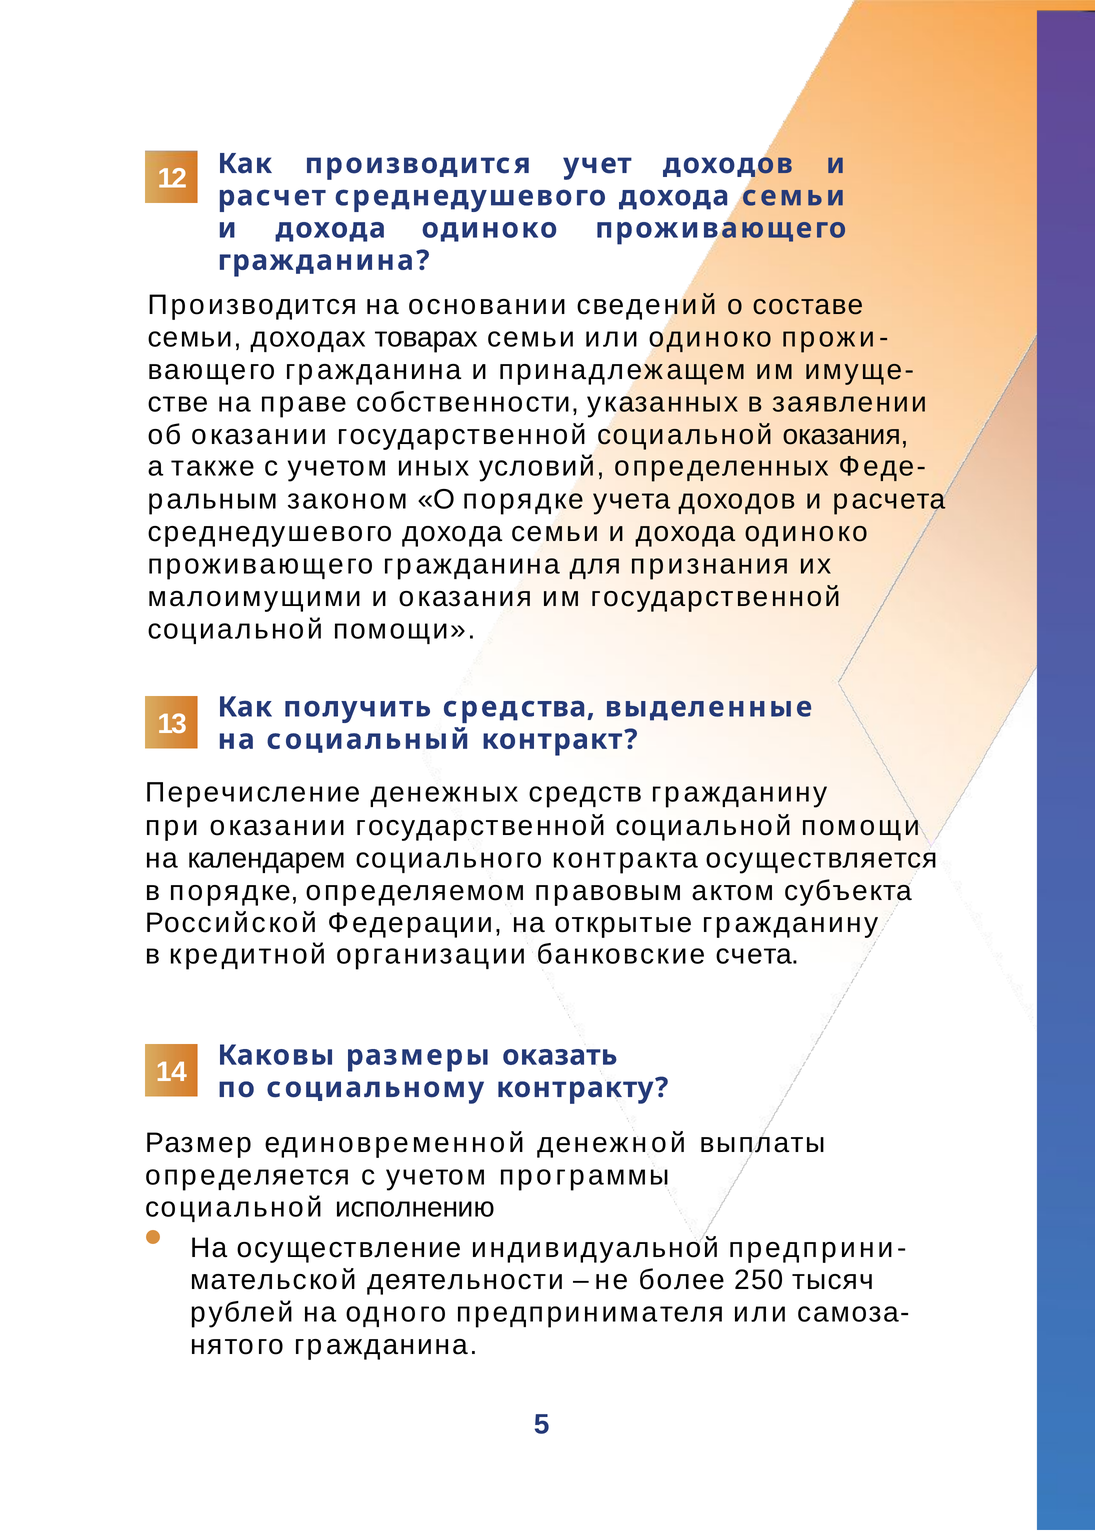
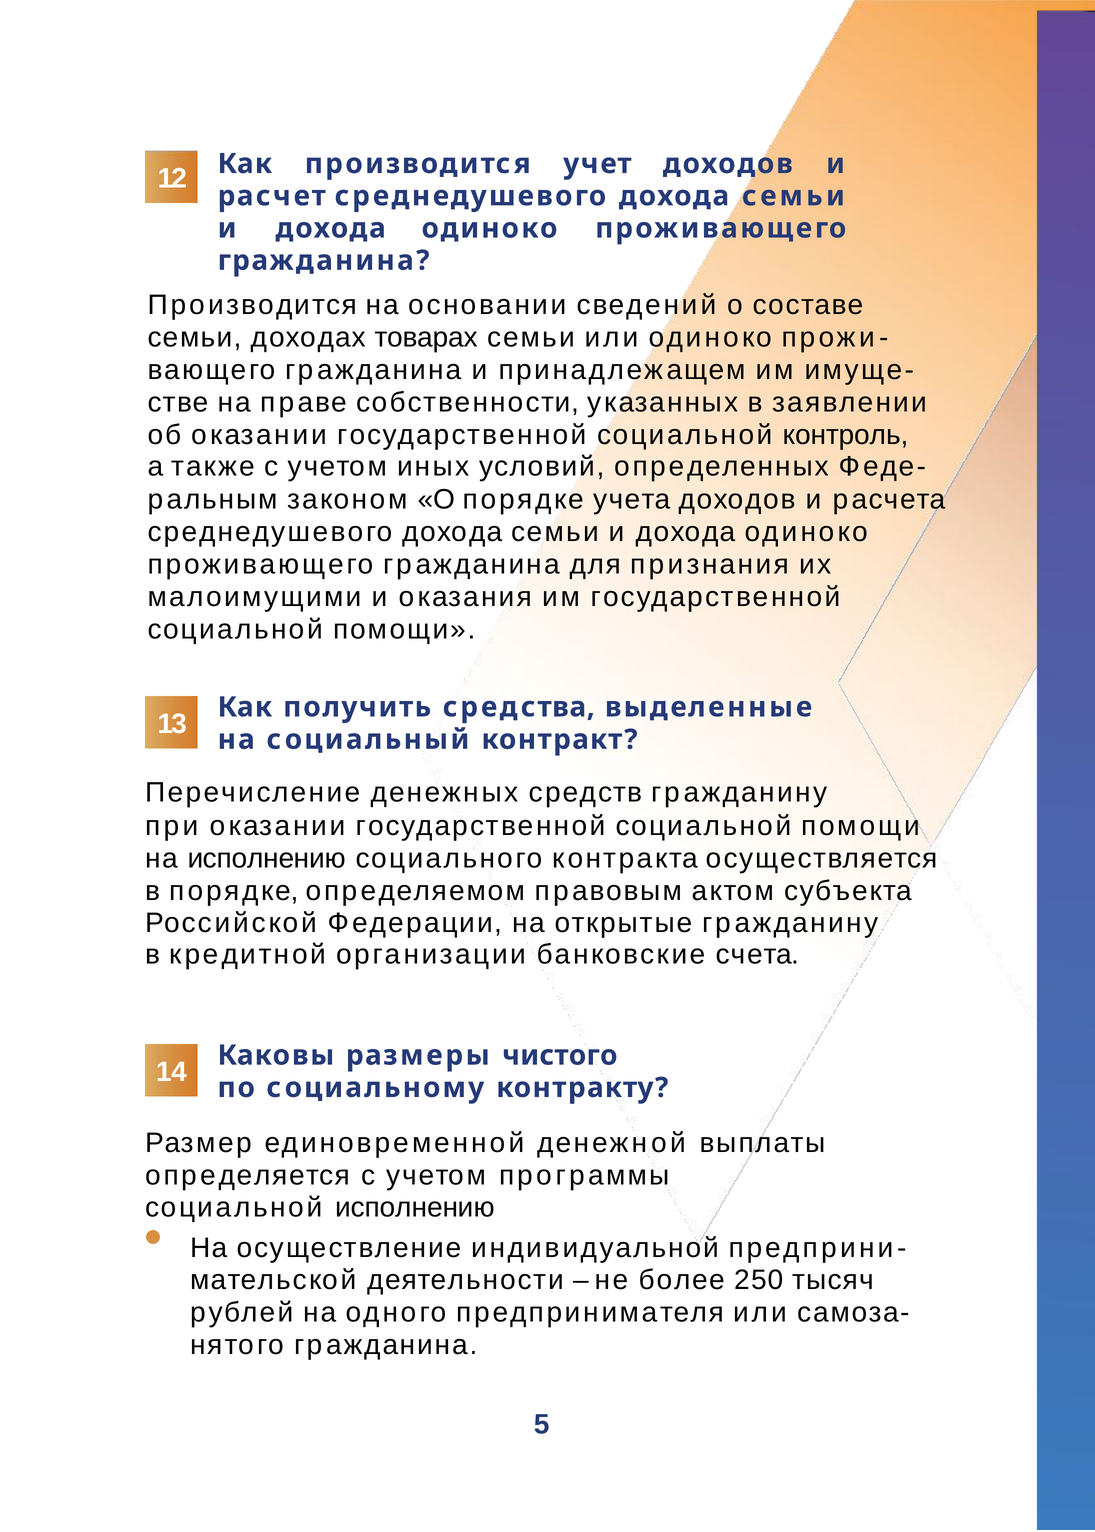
социальной оказания: оказания -> контроль
на календарем: календарем -> исполнению
оказать: оказать -> чистого
